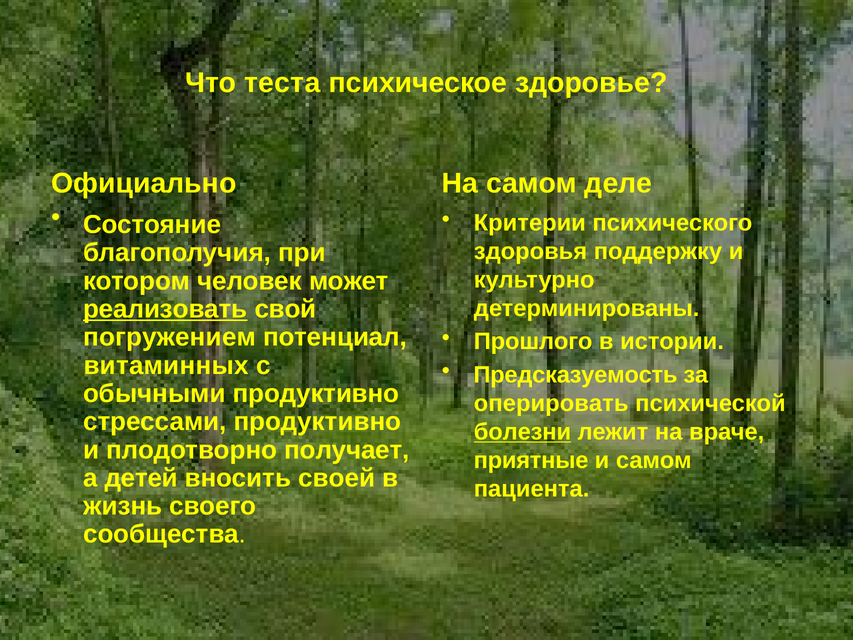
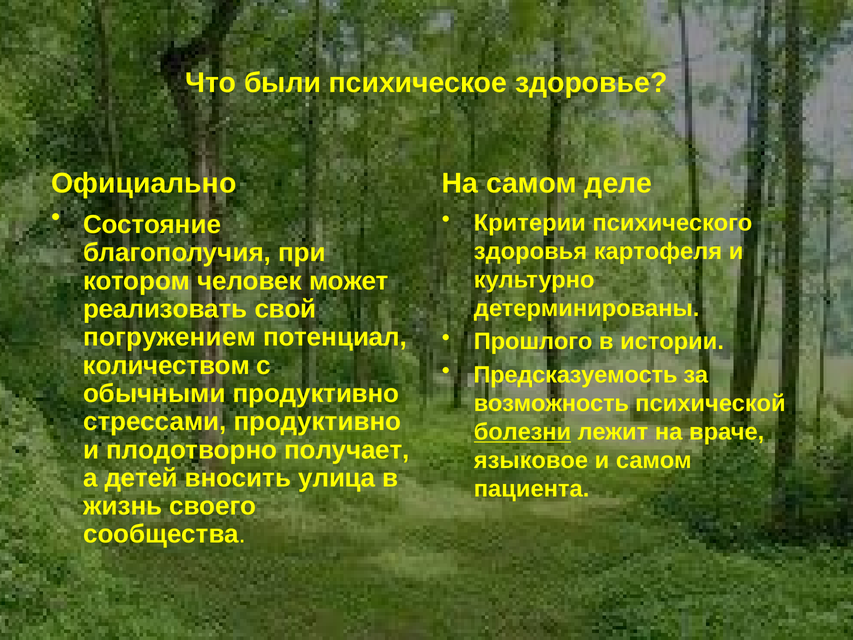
теста: теста -> были
поддержку: поддержку -> картофеля
реализовать underline: present -> none
витаминных: витаминных -> количеством
оперировать: оперировать -> возможность
приятные: приятные -> языковое
своей: своей -> улица
